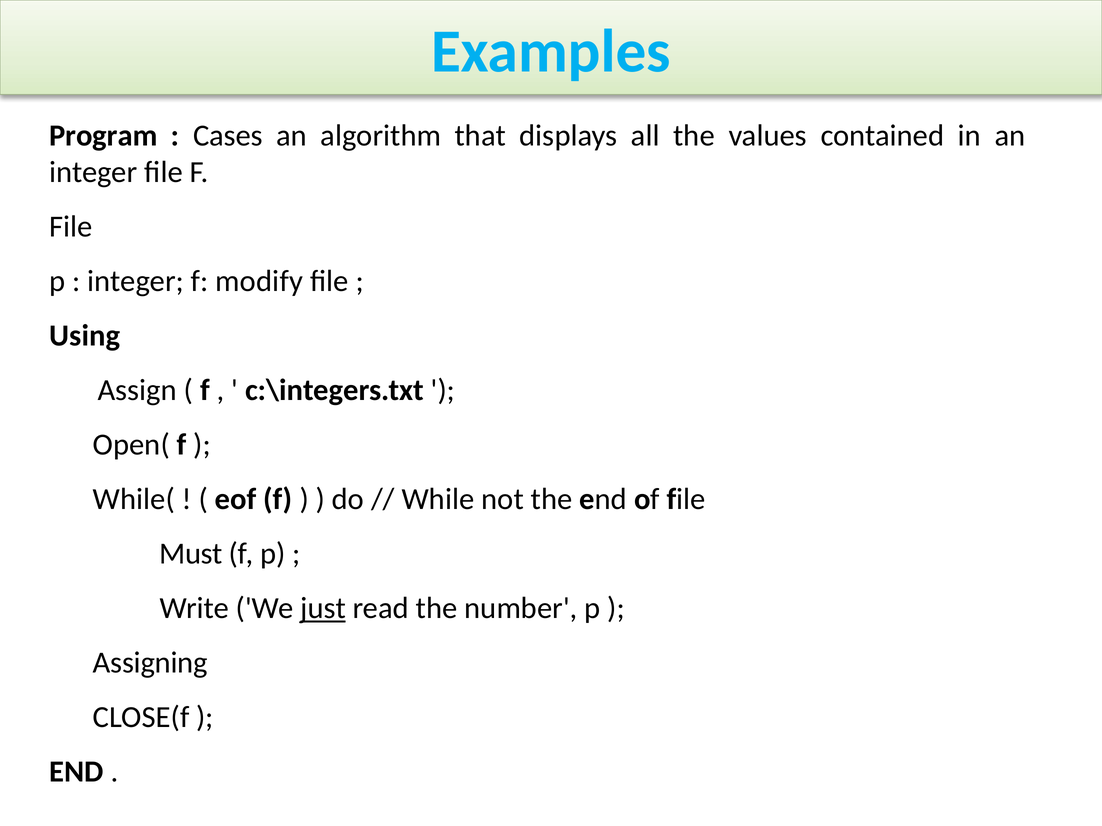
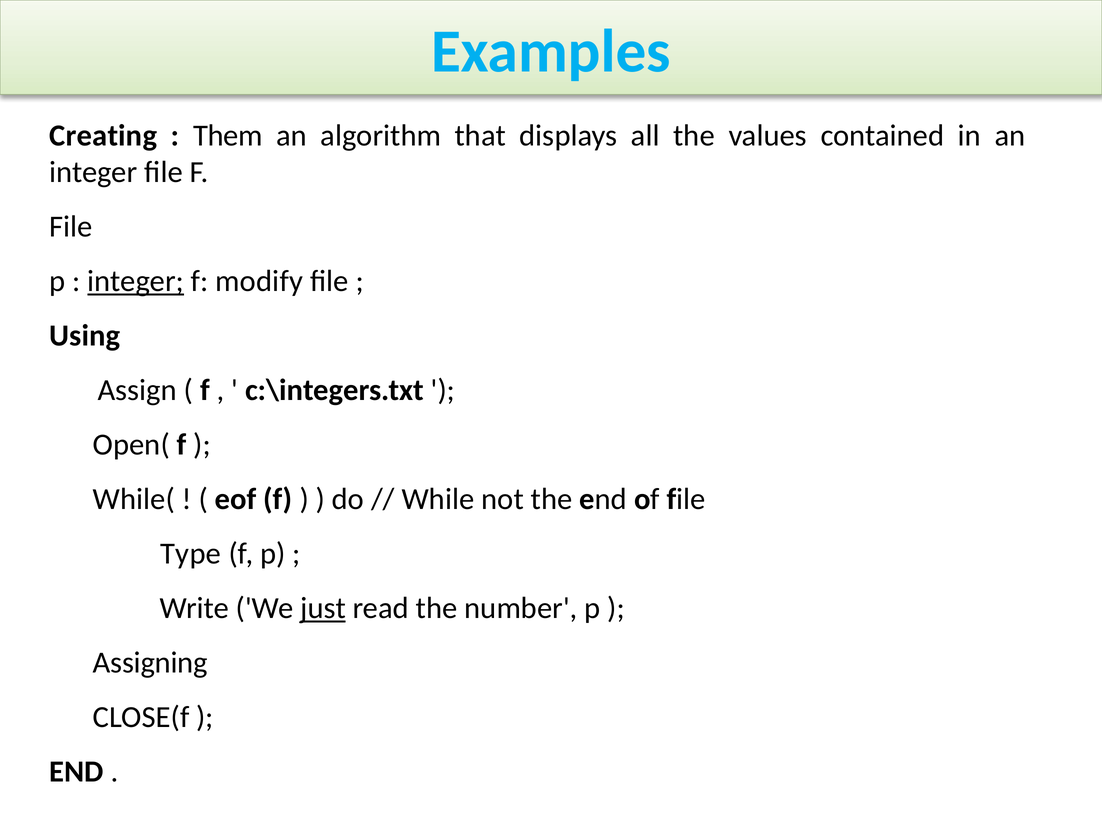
Program: Program -> Creating
Cases: Cases -> Them
integer at (136, 281) underline: none -> present
Must: Must -> Type
